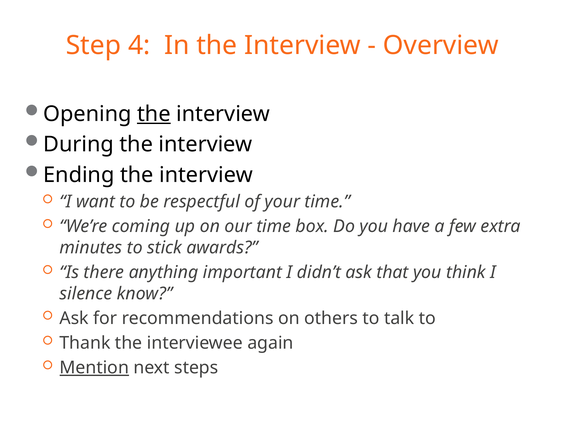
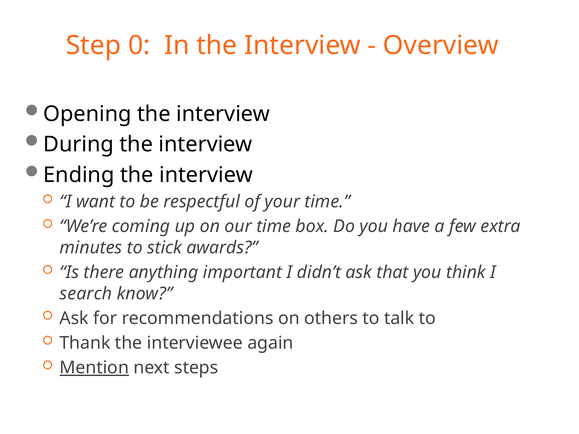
4: 4 -> 0
the at (154, 114) underline: present -> none
silence: silence -> search
